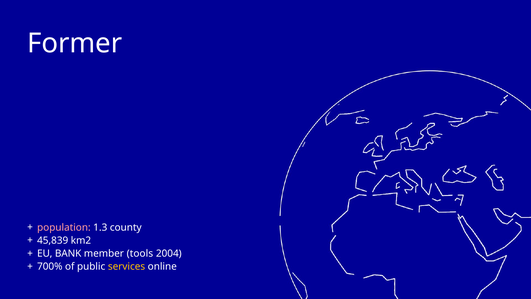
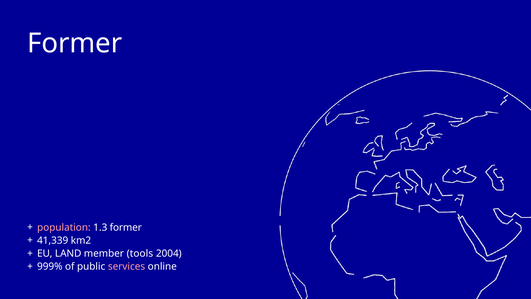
1.3 county: county -> former
45,839: 45,839 -> 41,339
BANK: BANK -> LAND
700%: 700% -> 999%
services colour: yellow -> pink
